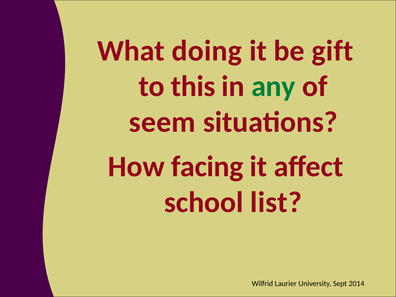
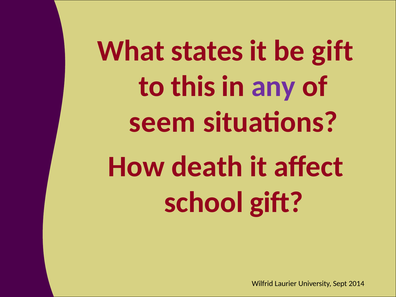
doing: doing -> states
any colour: green -> purple
facing: facing -> death
school list: list -> gift
